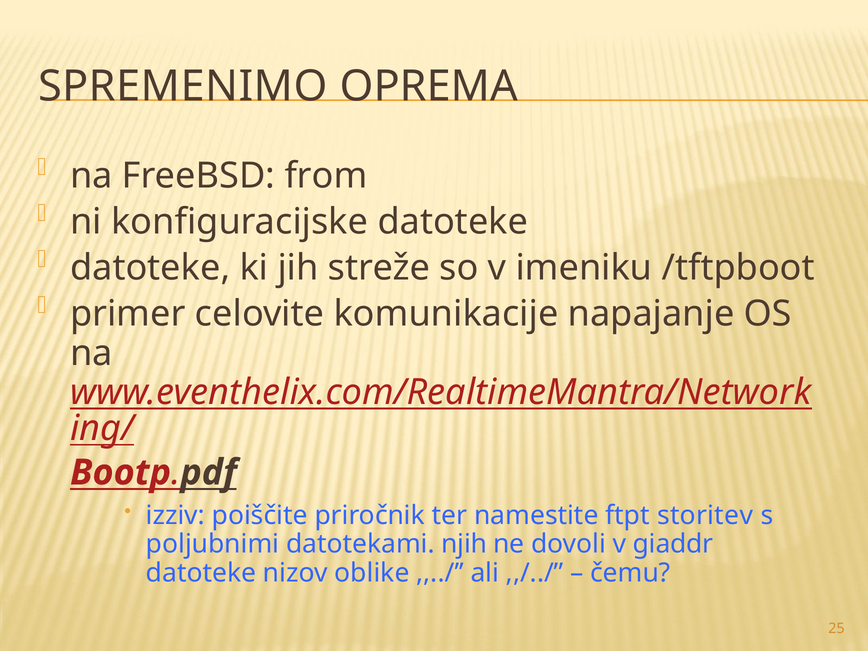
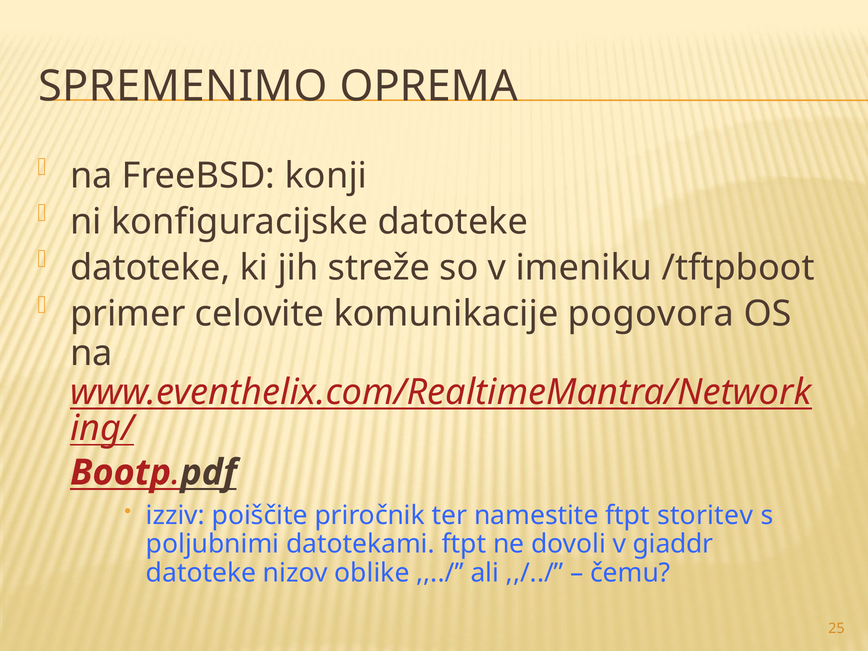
from: from -> konji
napajanje: napajanje -> pogovora
datotekami njih: njih -> ftpt
